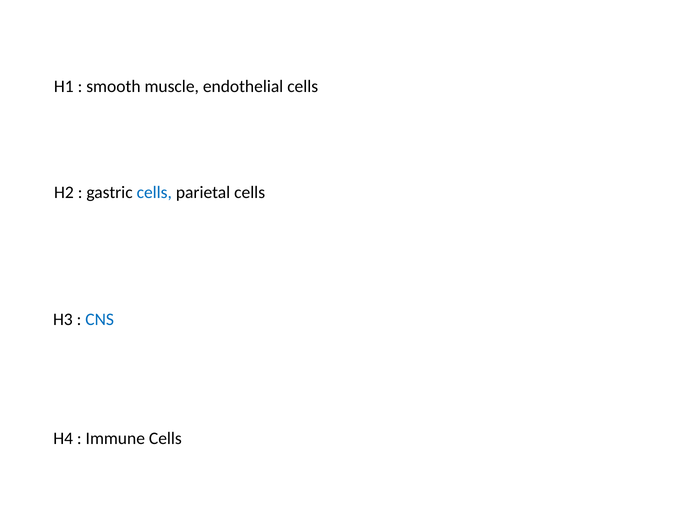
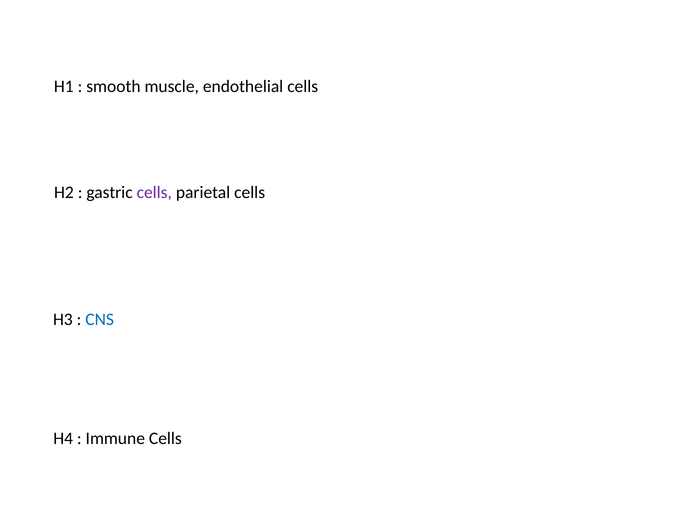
cells at (154, 192) colour: blue -> purple
